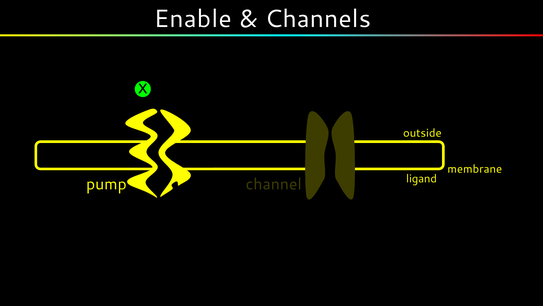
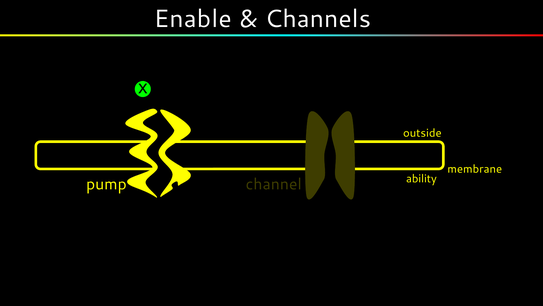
ligand: ligand -> ability
